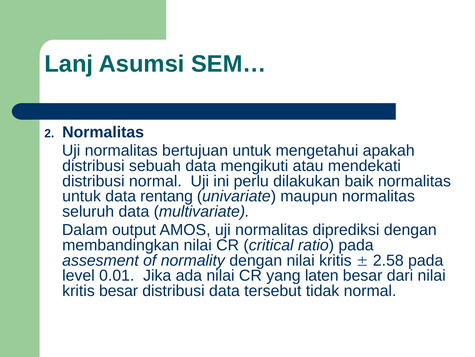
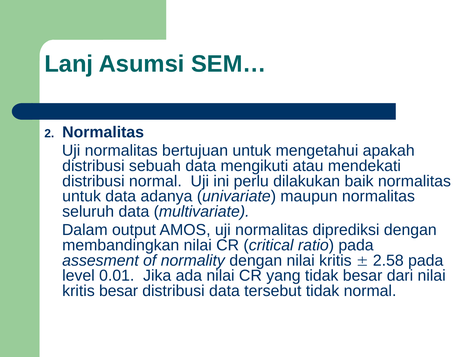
rentang: rentang -> adanya
yang laten: laten -> tidak
